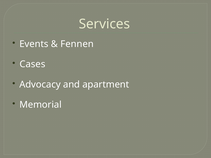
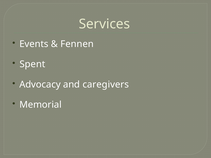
Cases: Cases -> Spent
apartment: apartment -> caregivers
